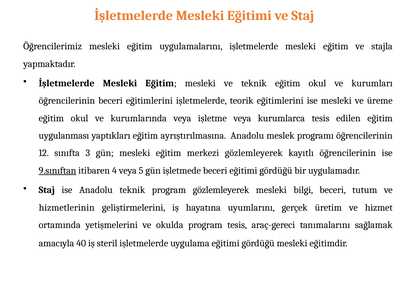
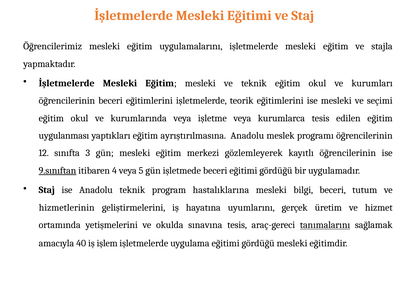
üreme: üreme -> seçimi
program gözlemleyerek: gözlemleyerek -> hastalıklarına
okulda program: program -> sınavına
tanımalarını underline: none -> present
steril: steril -> işlem
